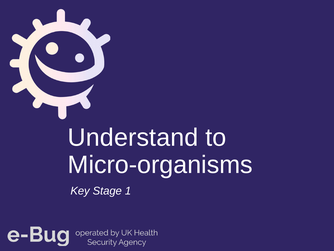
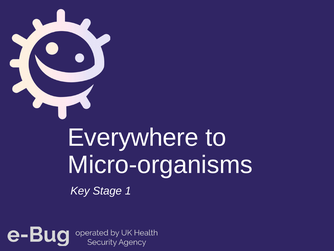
Understand: Understand -> Everywhere
